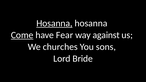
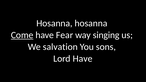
Hosanna at (54, 23) underline: present -> none
against: against -> singing
churches: churches -> salvation
Lord Bride: Bride -> Have
